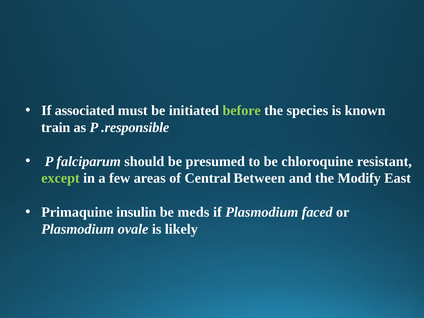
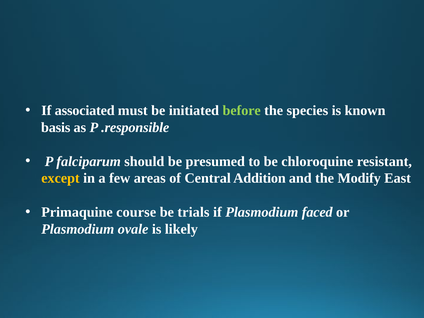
train: train -> basis
except colour: light green -> yellow
Between: Between -> Addition
insulin: insulin -> course
meds: meds -> trials
